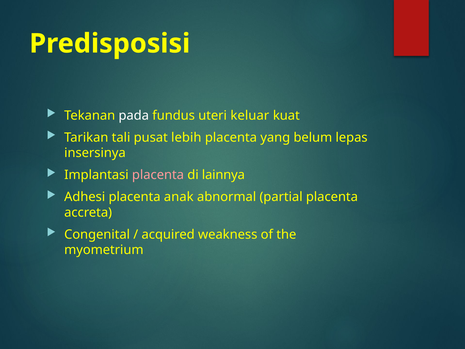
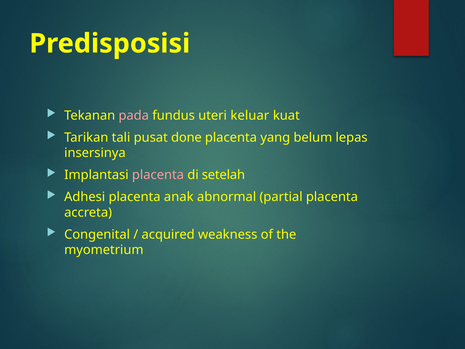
pada colour: white -> pink
lebih: lebih -> done
lainnya: lainnya -> setelah
